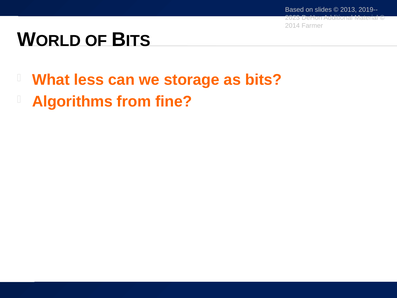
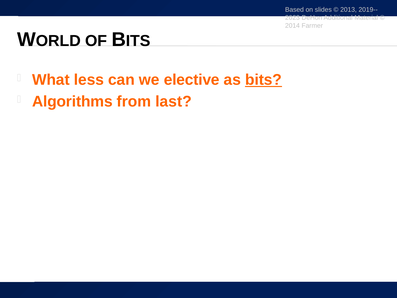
storage: storage -> elective
bits underline: none -> present
fine: fine -> last
